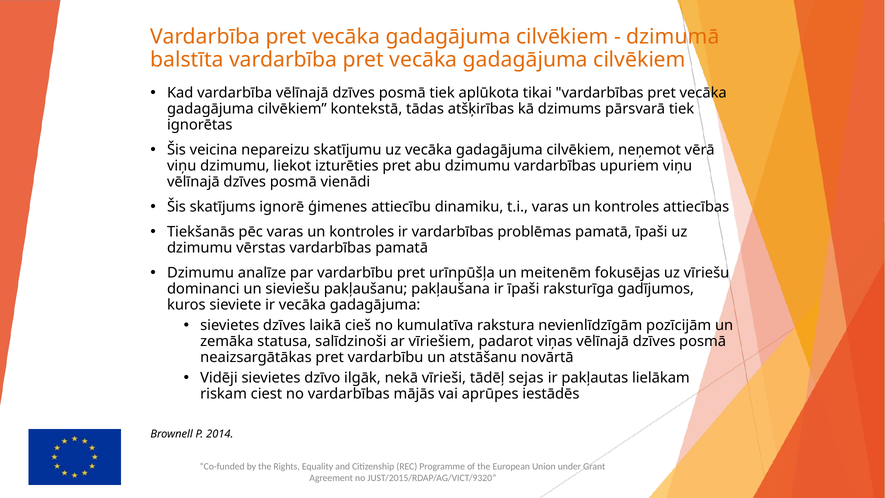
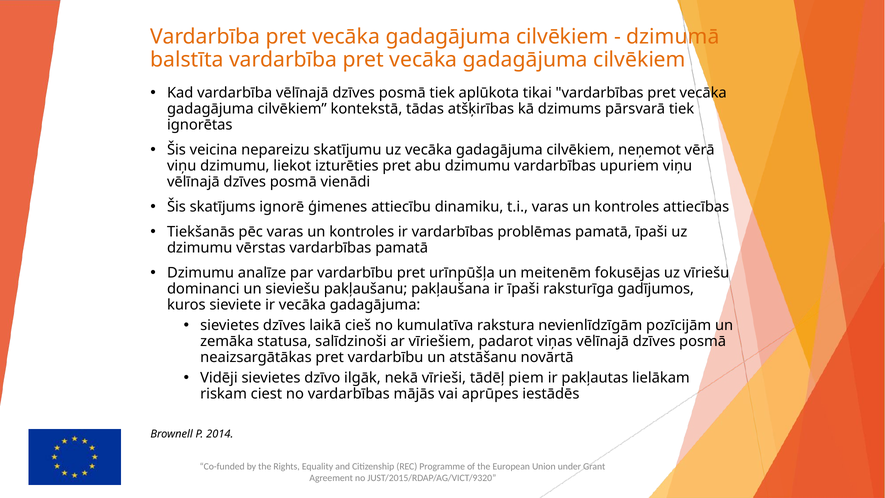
sejas: sejas -> piem
